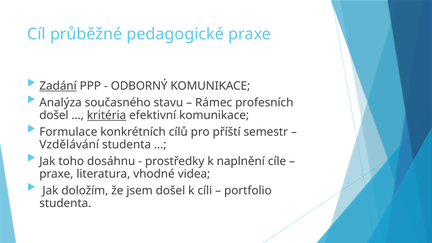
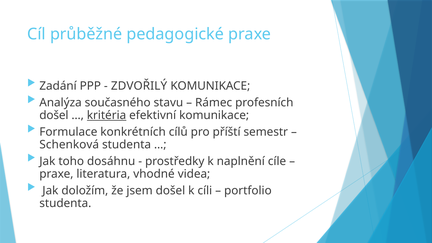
Zadání underline: present -> none
ODBORNÝ: ODBORNÝ -> ZDVOŘILÝ
Vzdělávání: Vzdělávání -> Schenková
